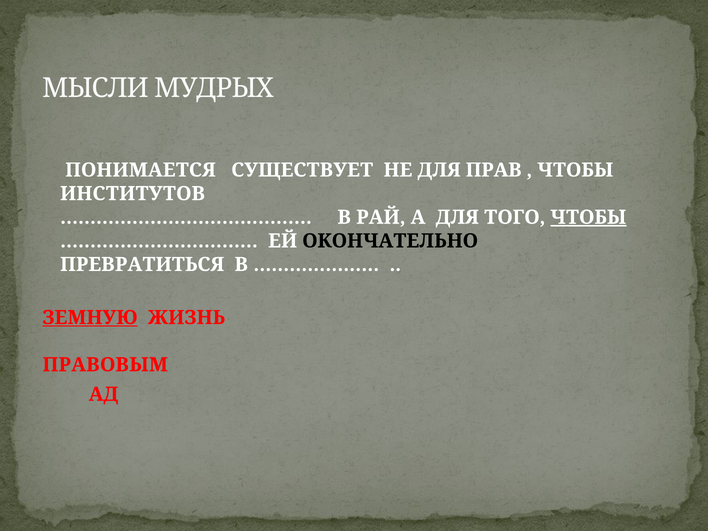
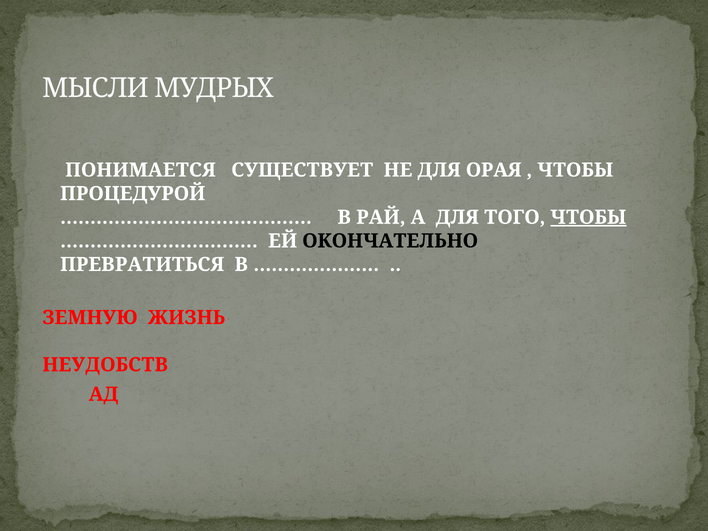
ПРАВ: ПРАВ -> ОРАЯ
ИНСТИТУТОВ: ИНСТИТУТОВ -> ПРОЦЕДУРОЙ
ЗЕМНУЮ underline: present -> none
ПРАВОВЫМ: ПРАВОВЫМ -> НЕУДОБСТВ
